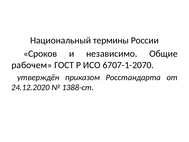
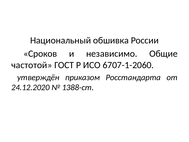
термины: термины -> обшивка
рабочем: рабочем -> частотой
6707-1-2070: 6707-1-2070 -> 6707-1-2060
